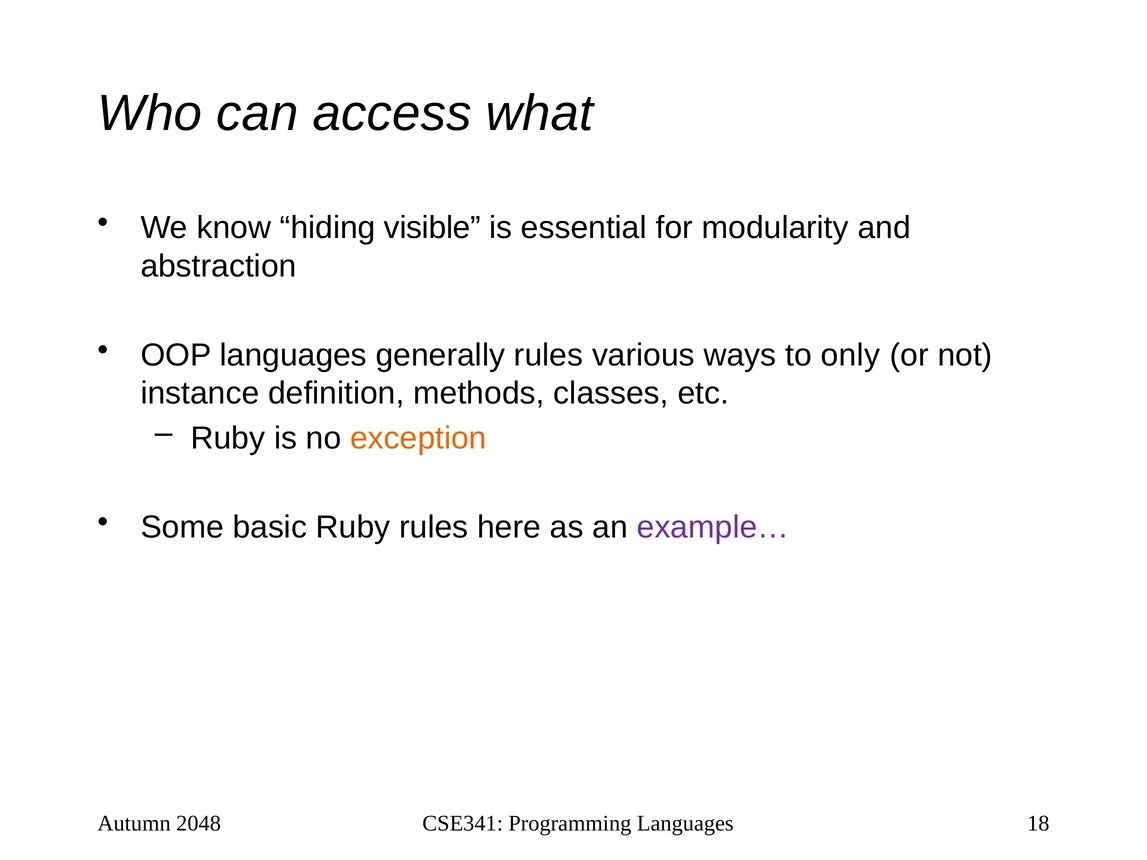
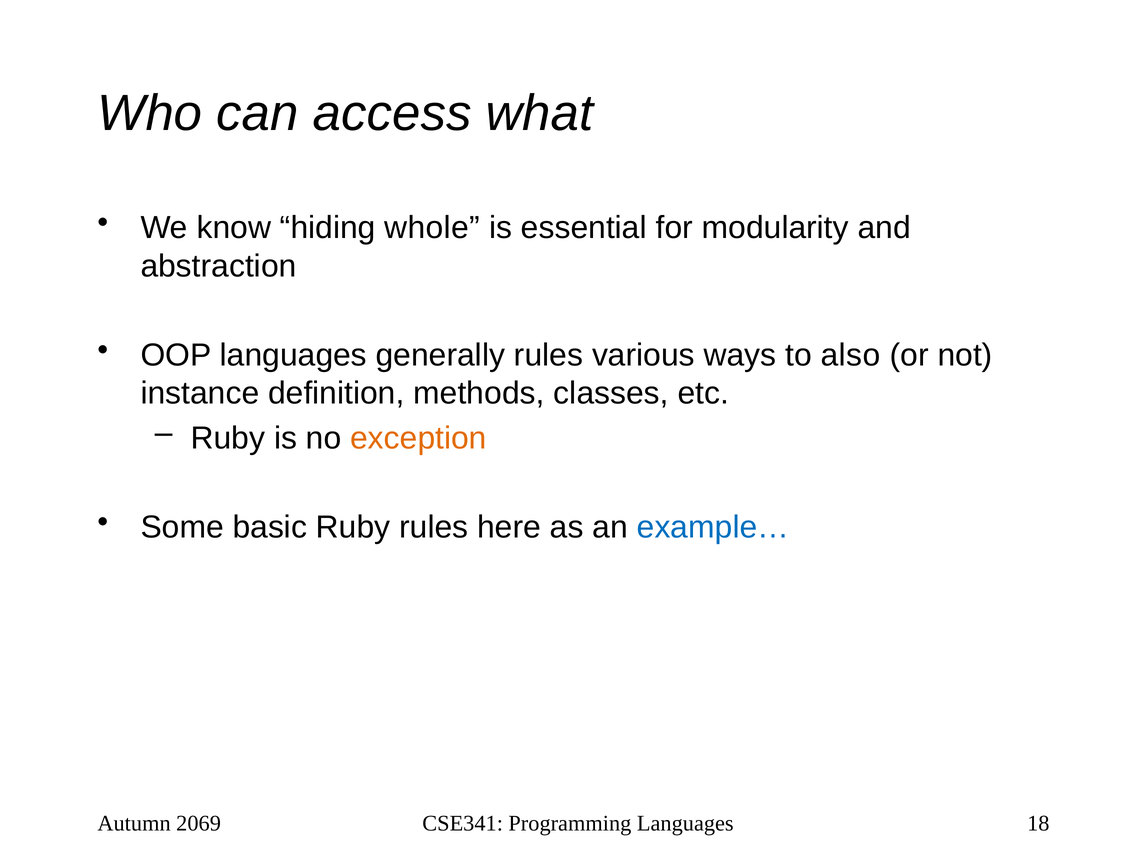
visible: visible -> whole
only: only -> also
example… colour: purple -> blue
2048: 2048 -> 2069
